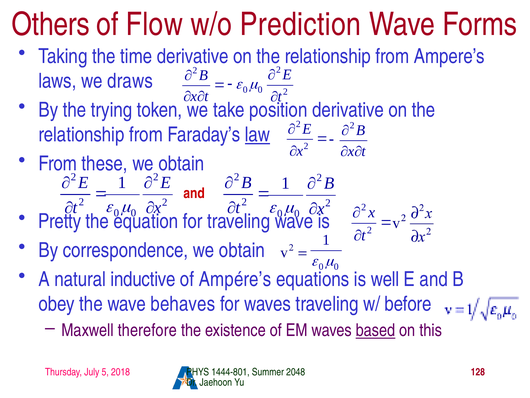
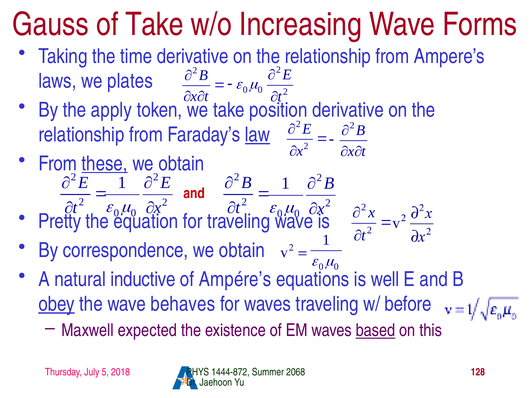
Others: Others -> Gauss
of Flow: Flow -> Take
Prediction: Prediction -> Increasing
draws: draws -> plates
trying: trying -> apply
these underline: none -> present
obey underline: none -> present
therefore: therefore -> expected
1444-801: 1444-801 -> 1444-872
2048: 2048 -> 2068
